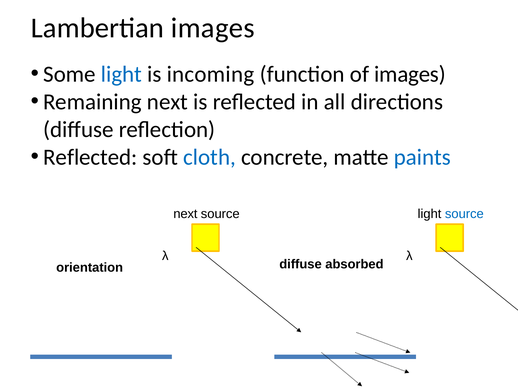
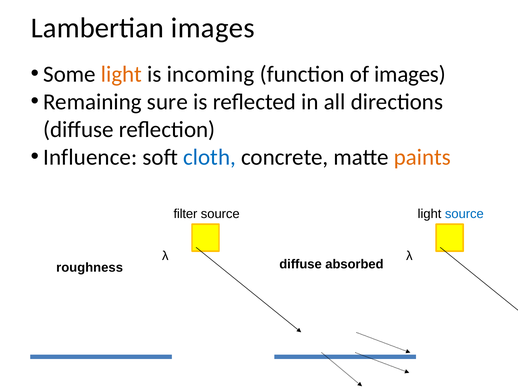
light at (121, 74) colour: blue -> orange
Remaining next: next -> sure
Reflected at (90, 157): Reflected -> Influence
paints colour: blue -> orange
next at (185, 214): next -> filter
orientation: orientation -> roughness
